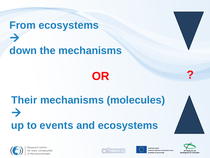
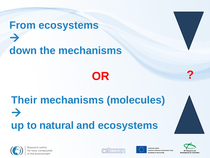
events: events -> natural
